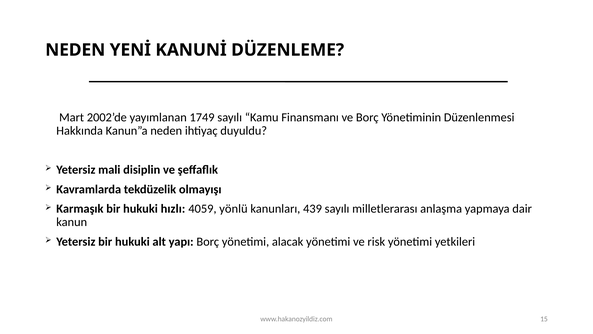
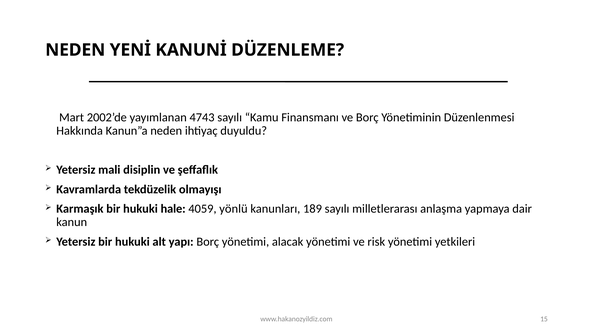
1749: 1749 -> 4743
hızlı: hızlı -> hale
439: 439 -> 189
